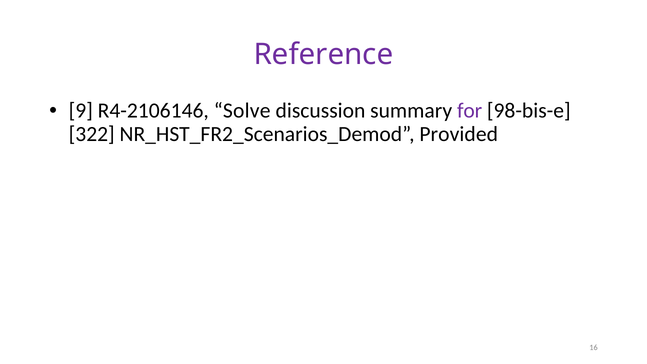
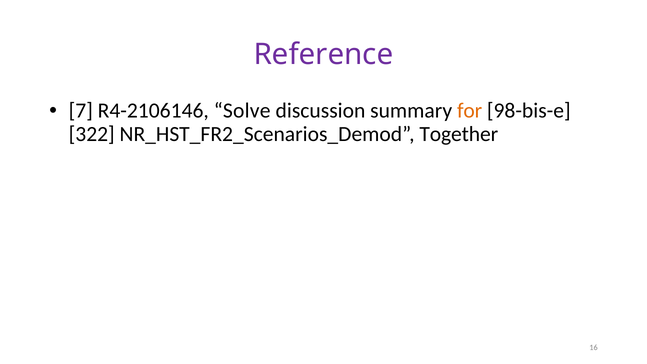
9: 9 -> 7
for colour: purple -> orange
Provided: Provided -> Together
